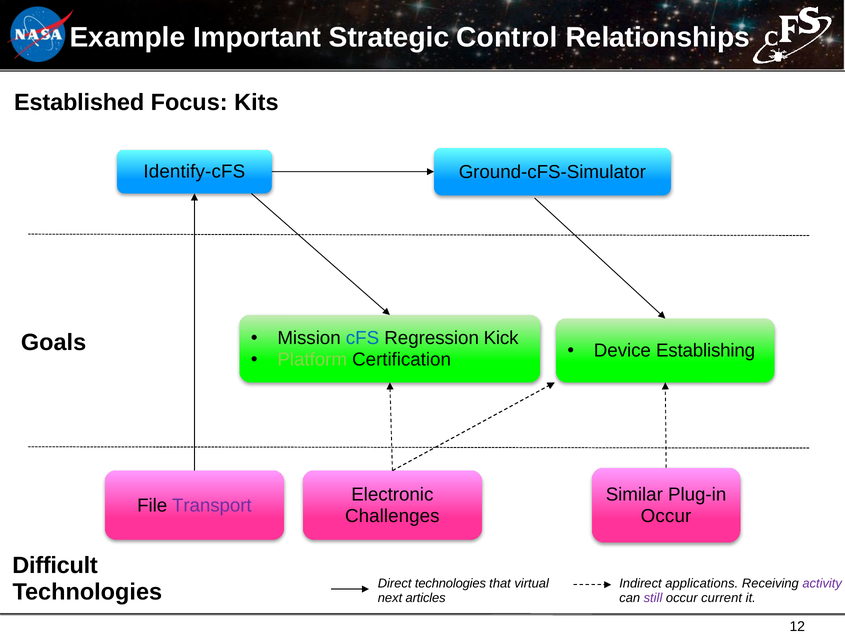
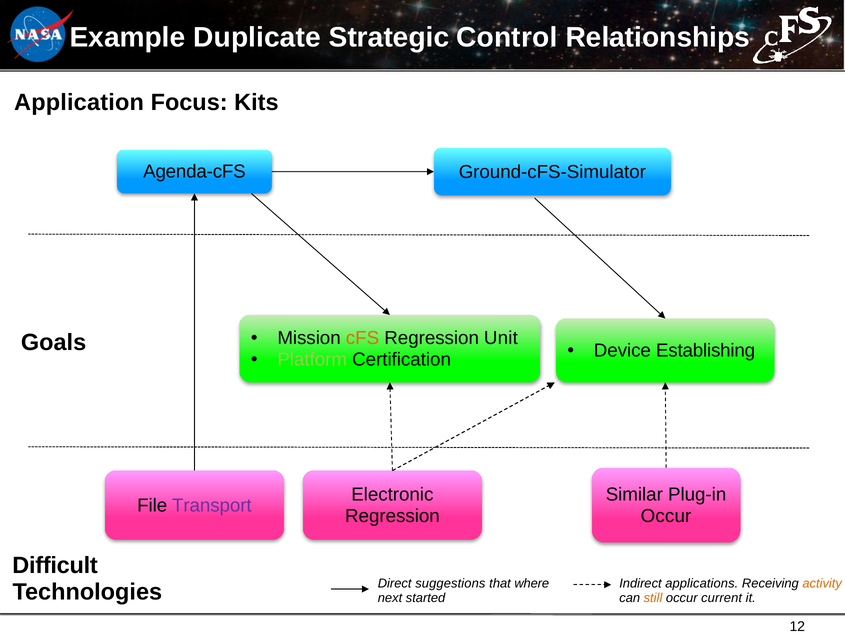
Important: Important -> Duplicate
Established: Established -> Application
Identify-cFS: Identify-cFS -> Agenda-cFS
cFS colour: blue -> orange
Kick: Kick -> Unit
Challenges at (392, 516): Challenges -> Regression
Direct technologies: technologies -> suggestions
virtual: virtual -> where
activity colour: purple -> orange
articles: articles -> started
still colour: purple -> orange
